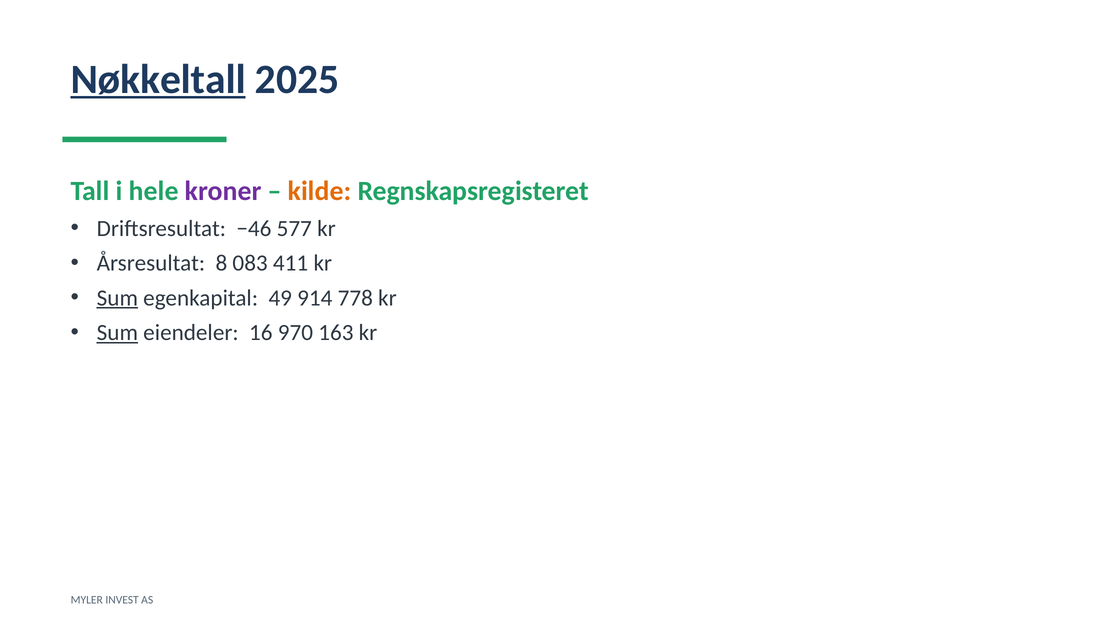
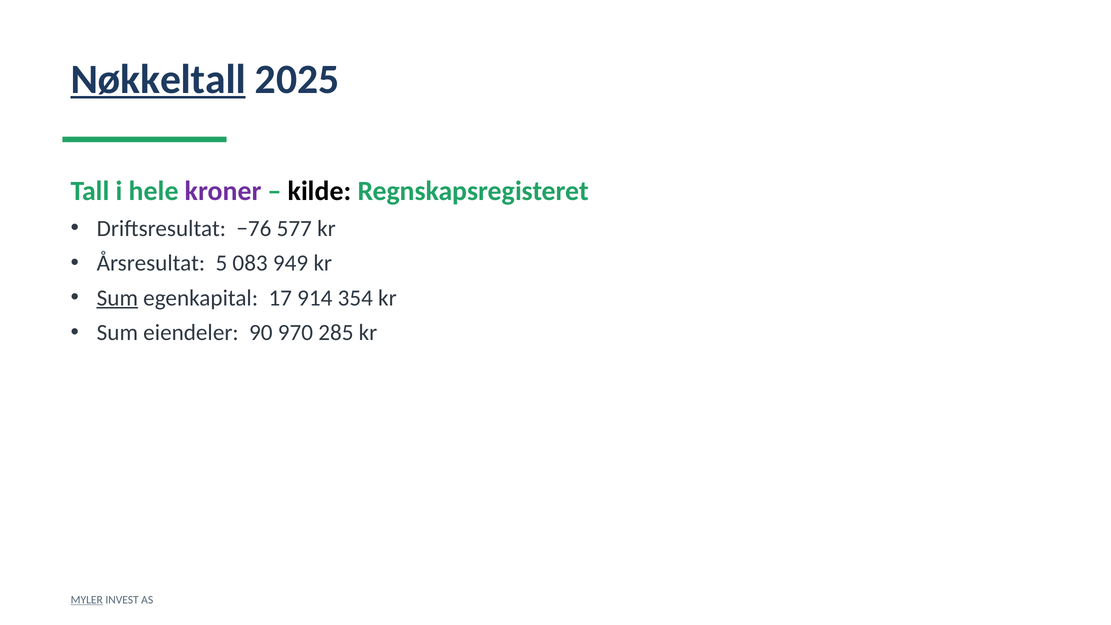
kilde colour: orange -> black
−46: −46 -> −76
8: 8 -> 5
411: 411 -> 949
49: 49 -> 17
778: 778 -> 354
Sum at (117, 333) underline: present -> none
16: 16 -> 90
163: 163 -> 285
MYLER underline: none -> present
